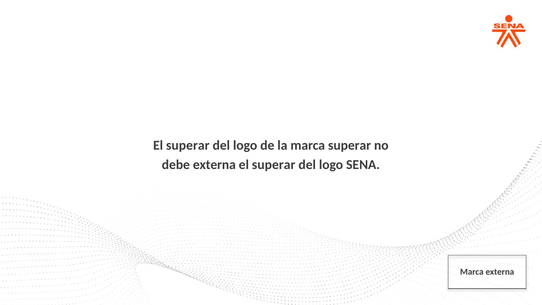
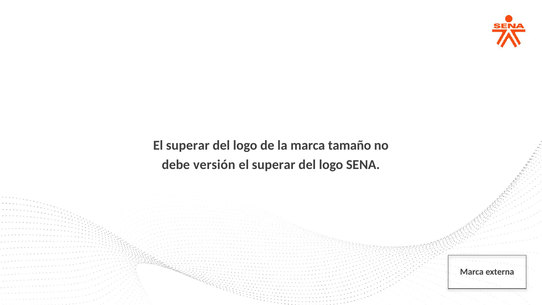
marca superar: superar -> tamaño
debe externa: externa -> versión
